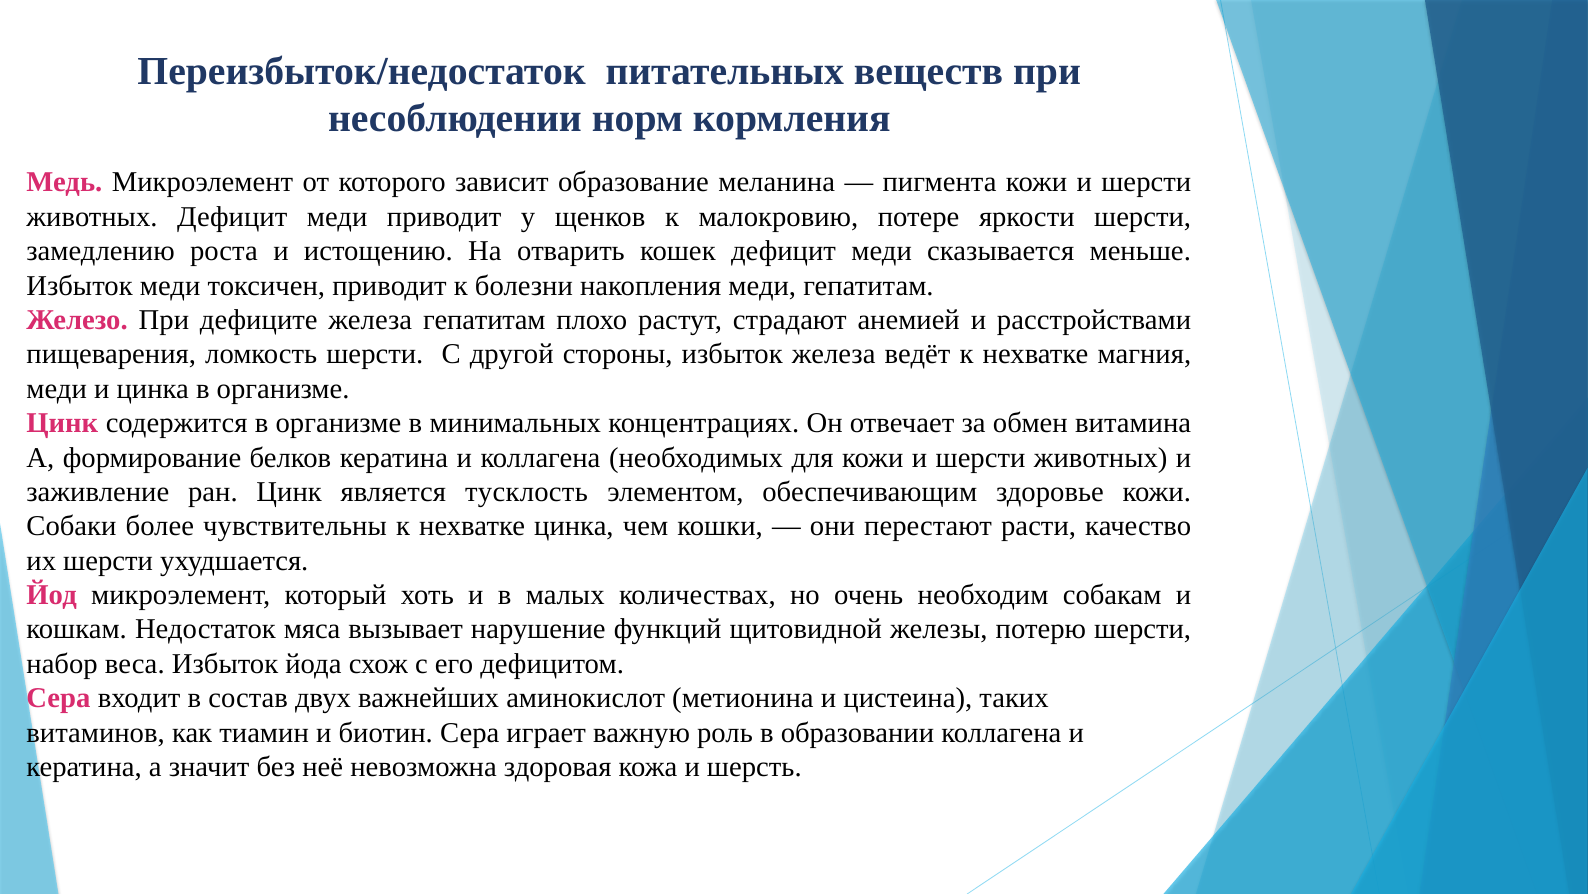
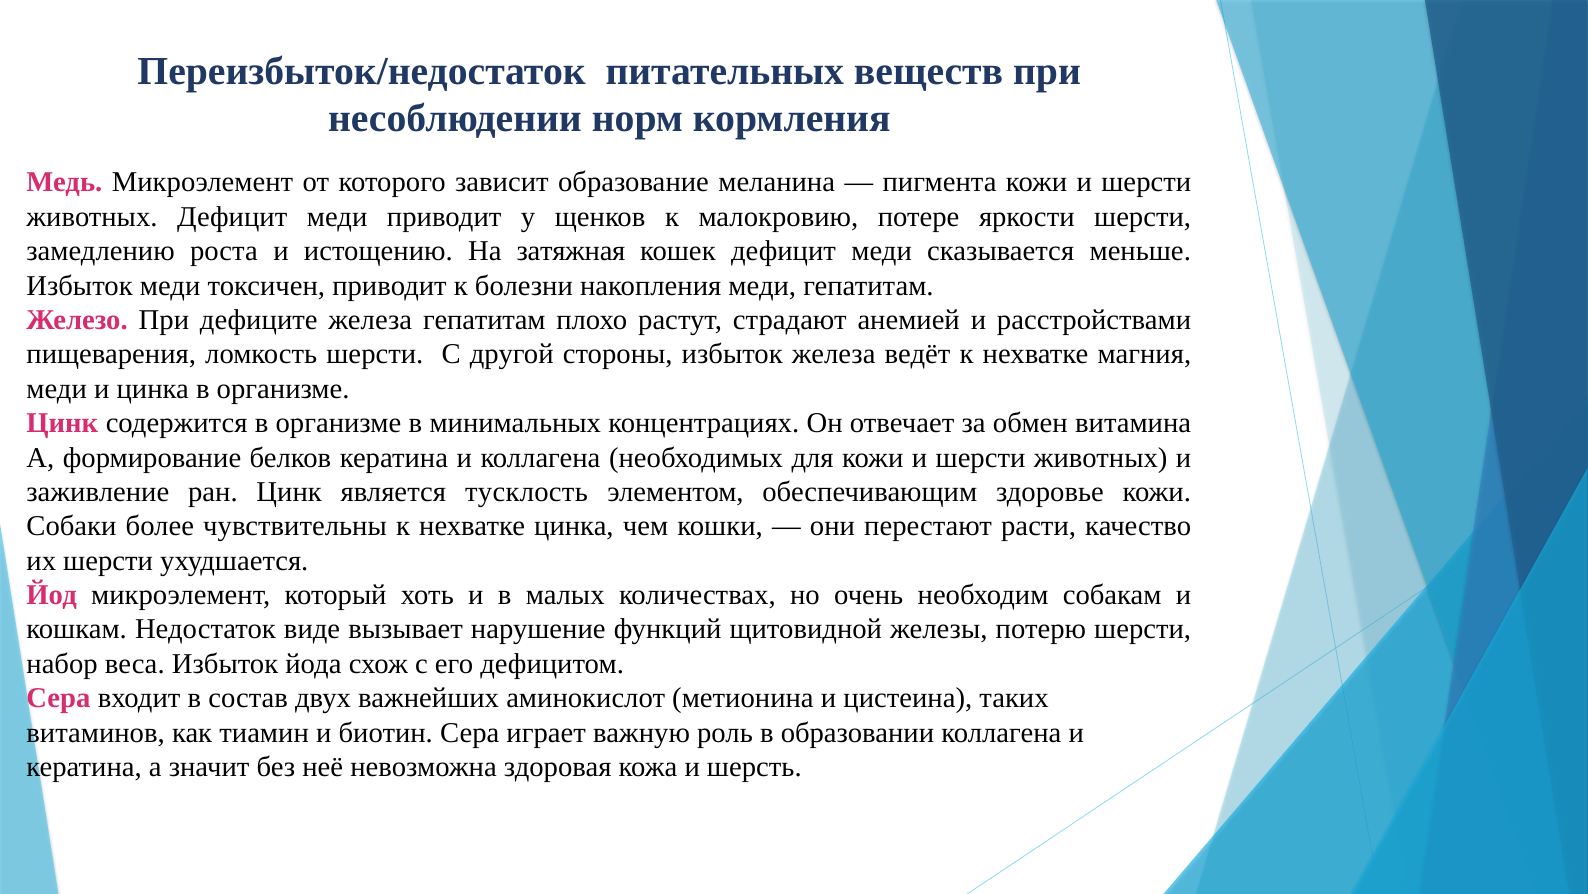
отварить: отварить -> затяжная
мяса: мяса -> виде
